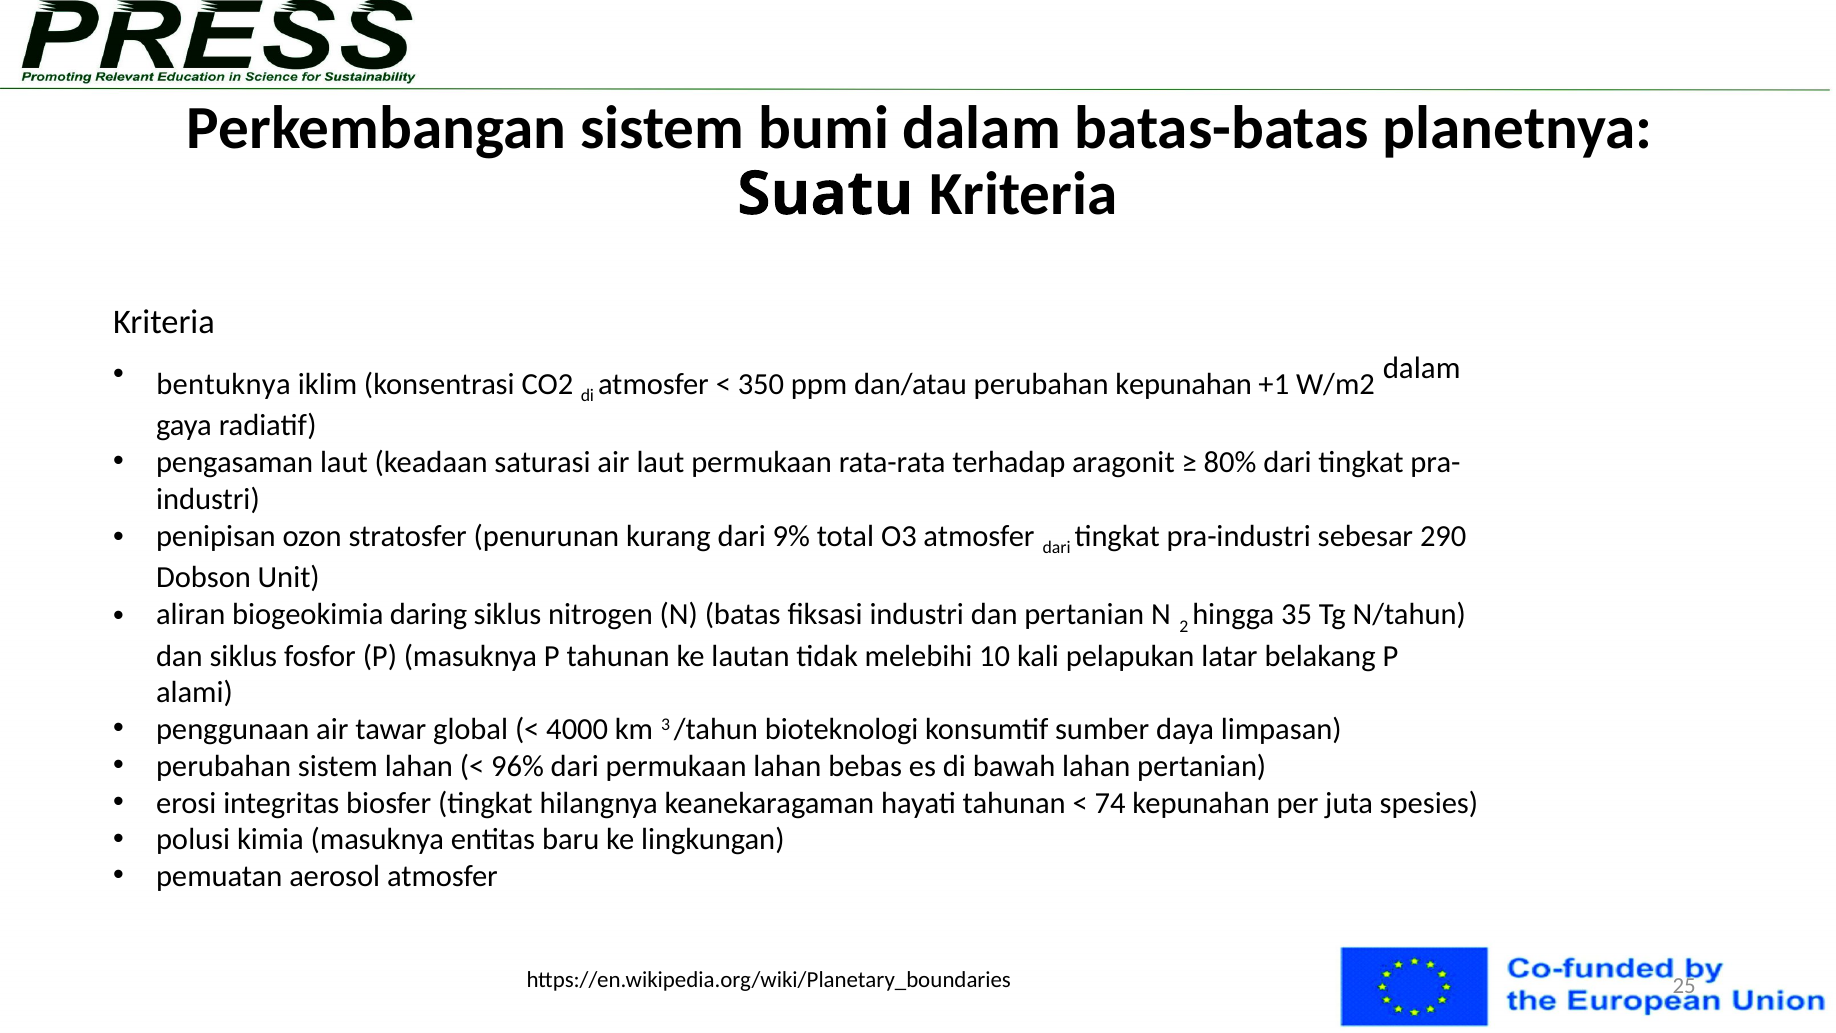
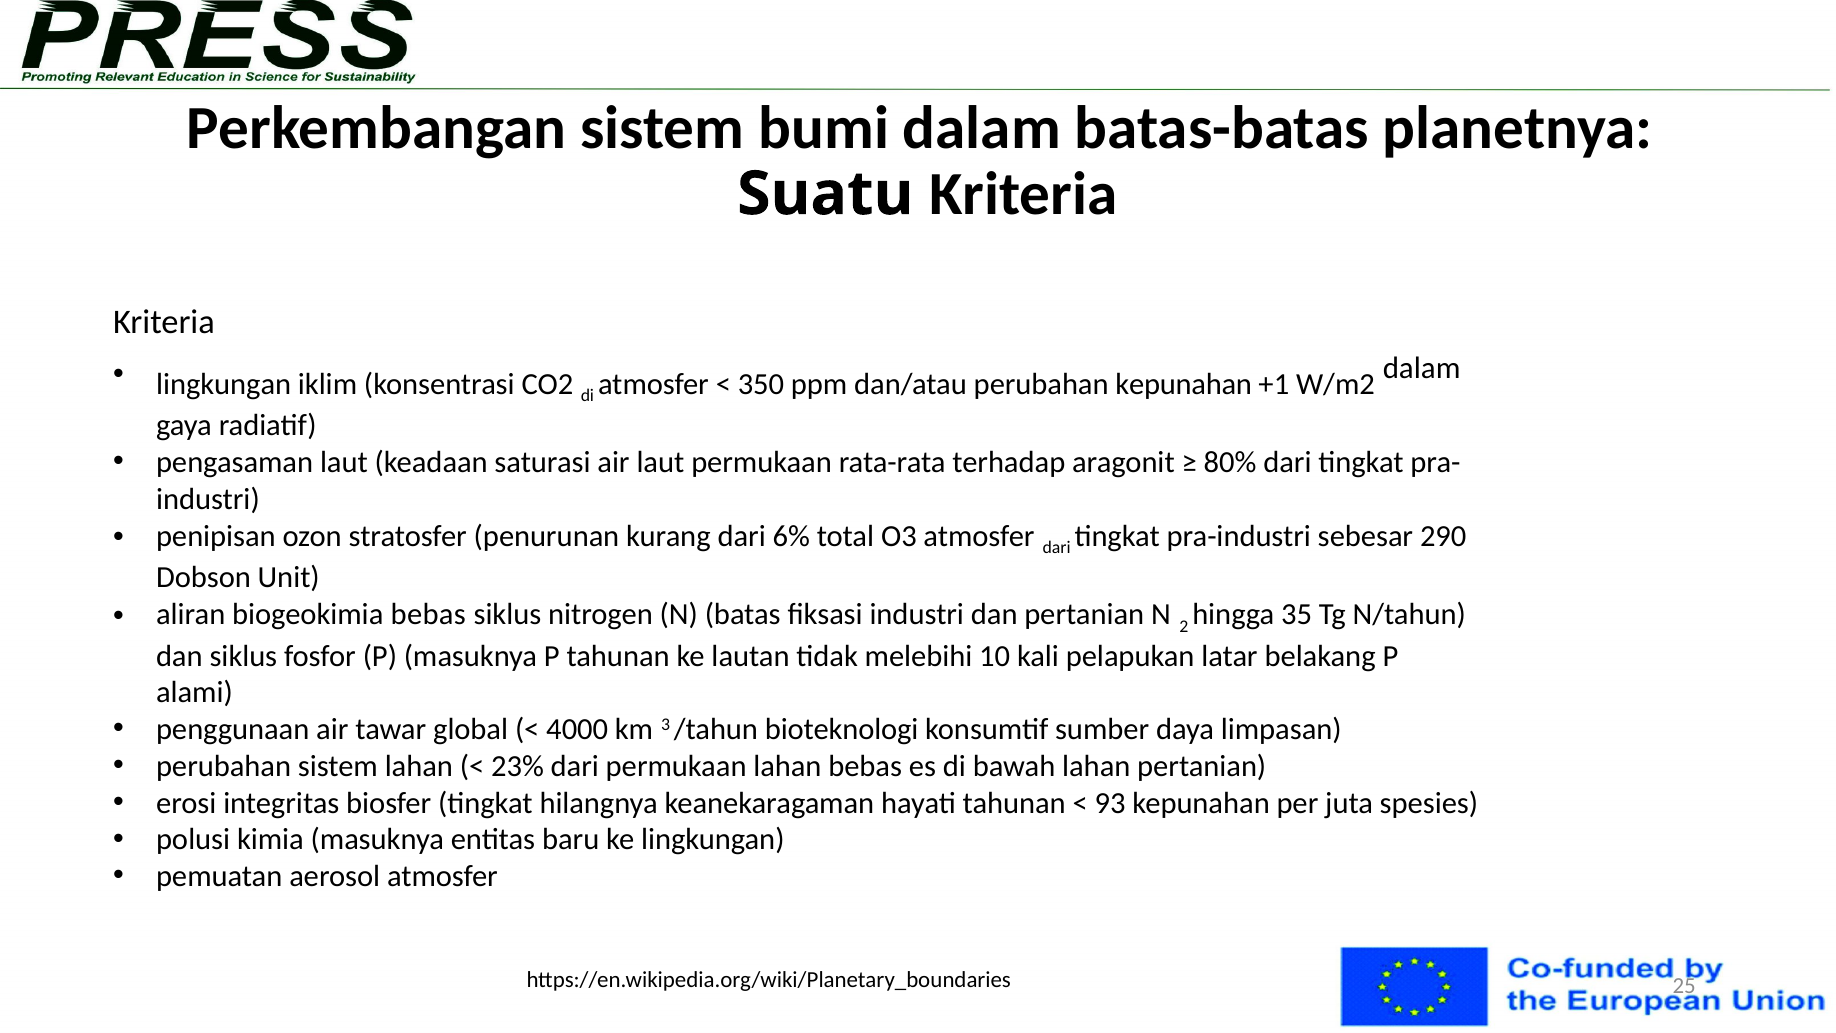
bentuknya at (223, 384): bentuknya -> lingkungan
9%: 9% -> 6%
biogeokimia daring: daring -> bebas
96%: 96% -> 23%
74: 74 -> 93
